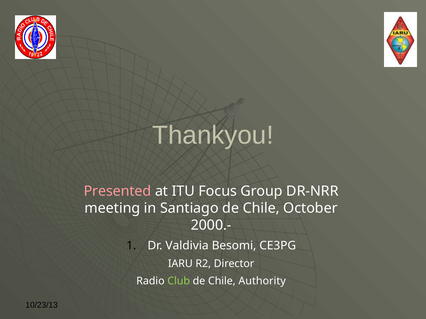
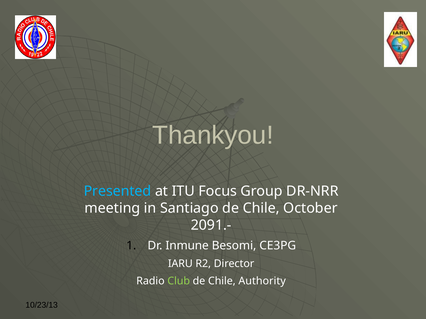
Presented colour: pink -> light blue
2000.-: 2000.- -> 2091.-
Valdivia: Valdivia -> Inmune
